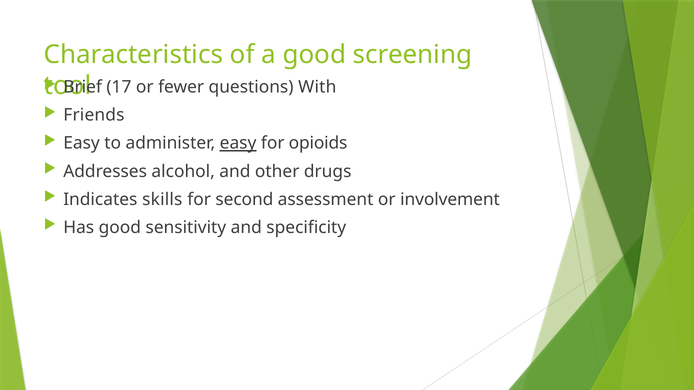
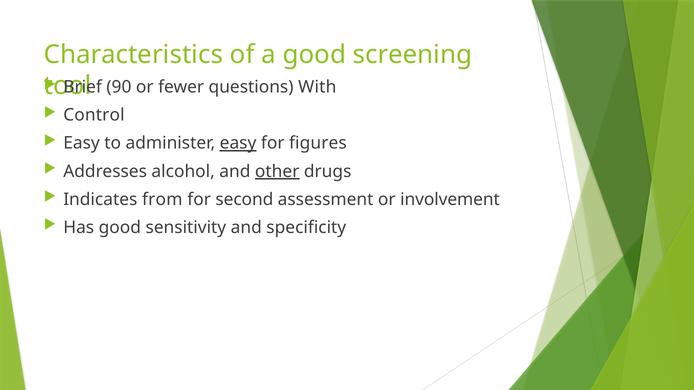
17: 17 -> 90
Friends: Friends -> Control
opioids: opioids -> figures
other underline: none -> present
skills: skills -> from
